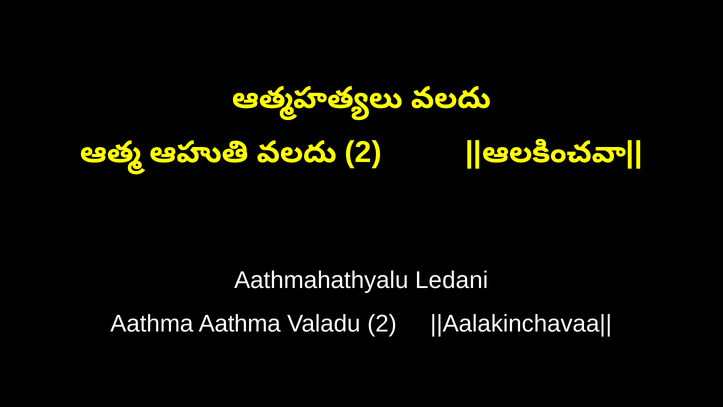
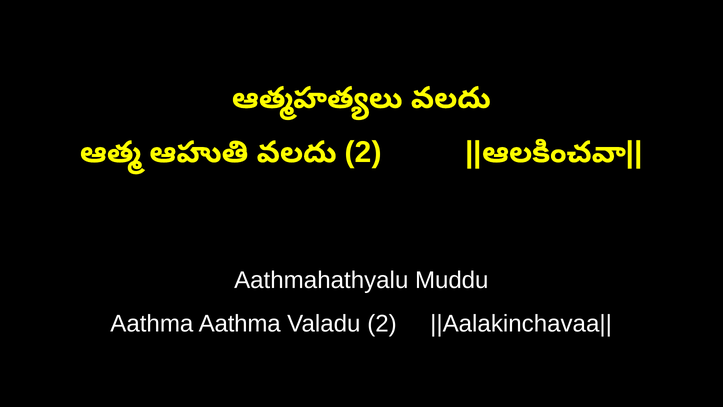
Ledani: Ledani -> Muddu
